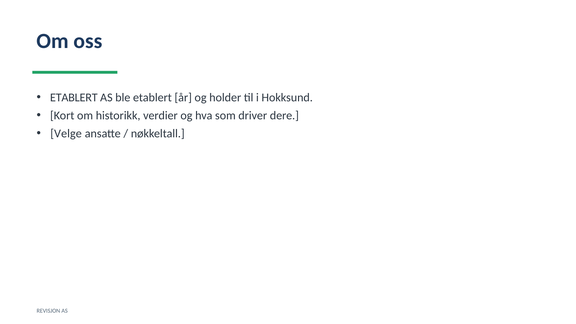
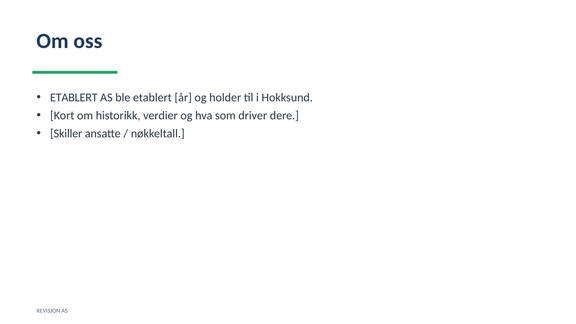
Velge: Velge -> Skiller
